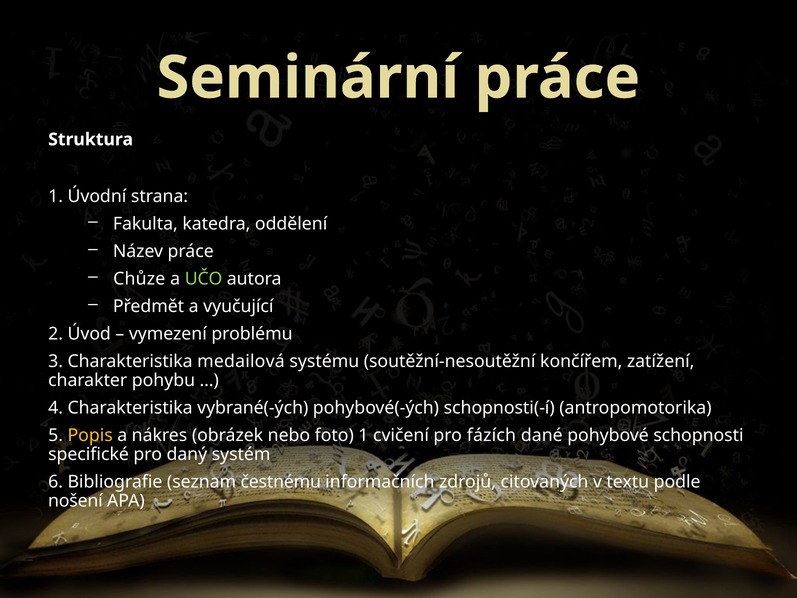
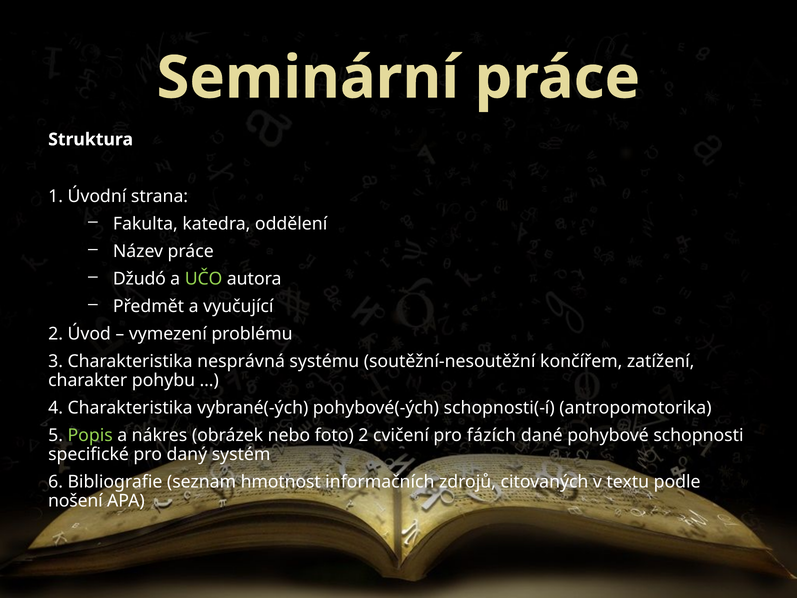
Chůze: Chůze -> Džudó
medailová: medailová -> nesprávná
Popis colour: yellow -> light green
foto 1: 1 -> 2
čestnému: čestnému -> hmotnost
